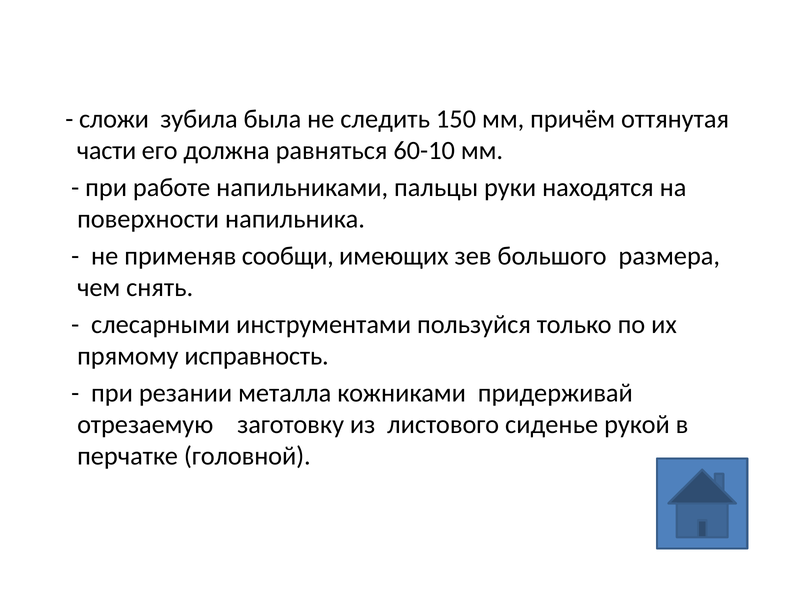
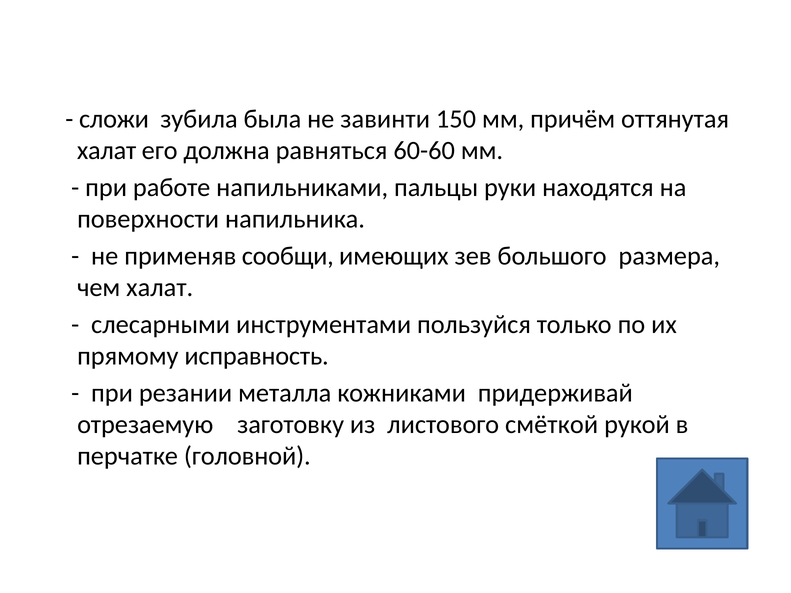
следить: следить -> завинти
части at (107, 151): части -> халат
60-10: 60-10 -> 60-60
чем снять: снять -> халат
сиденье: сиденье -> смёткой
